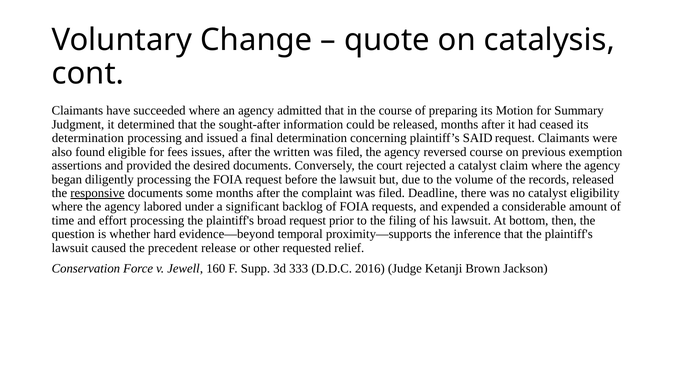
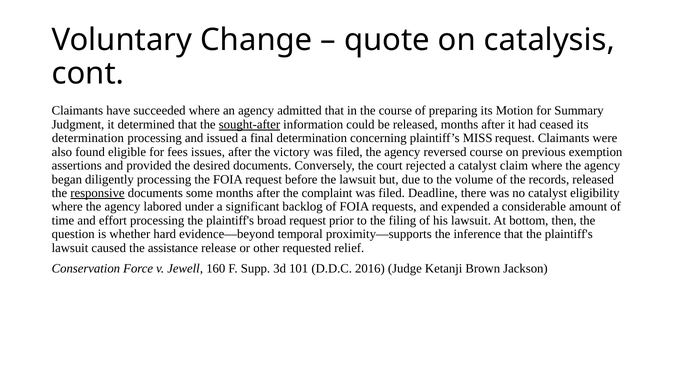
sought-after underline: none -> present
SAID: SAID -> MISS
written: written -> victory
precedent: precedent -> assistance
333: 333 -> 101
